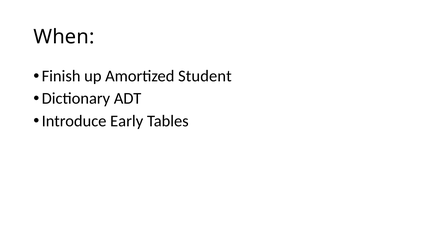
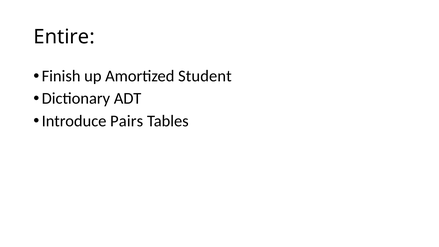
When: When -> Entire
Early: Early -> Pairs
